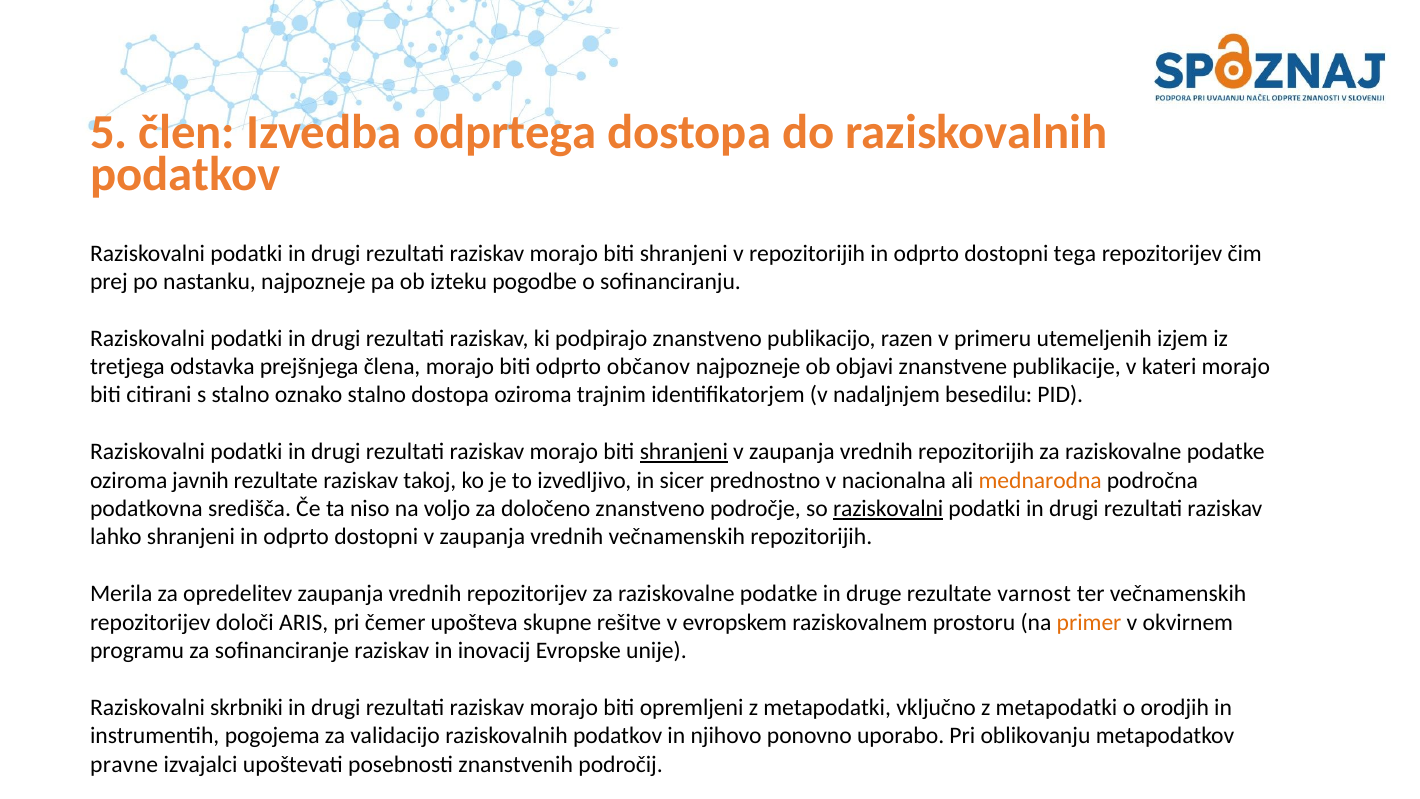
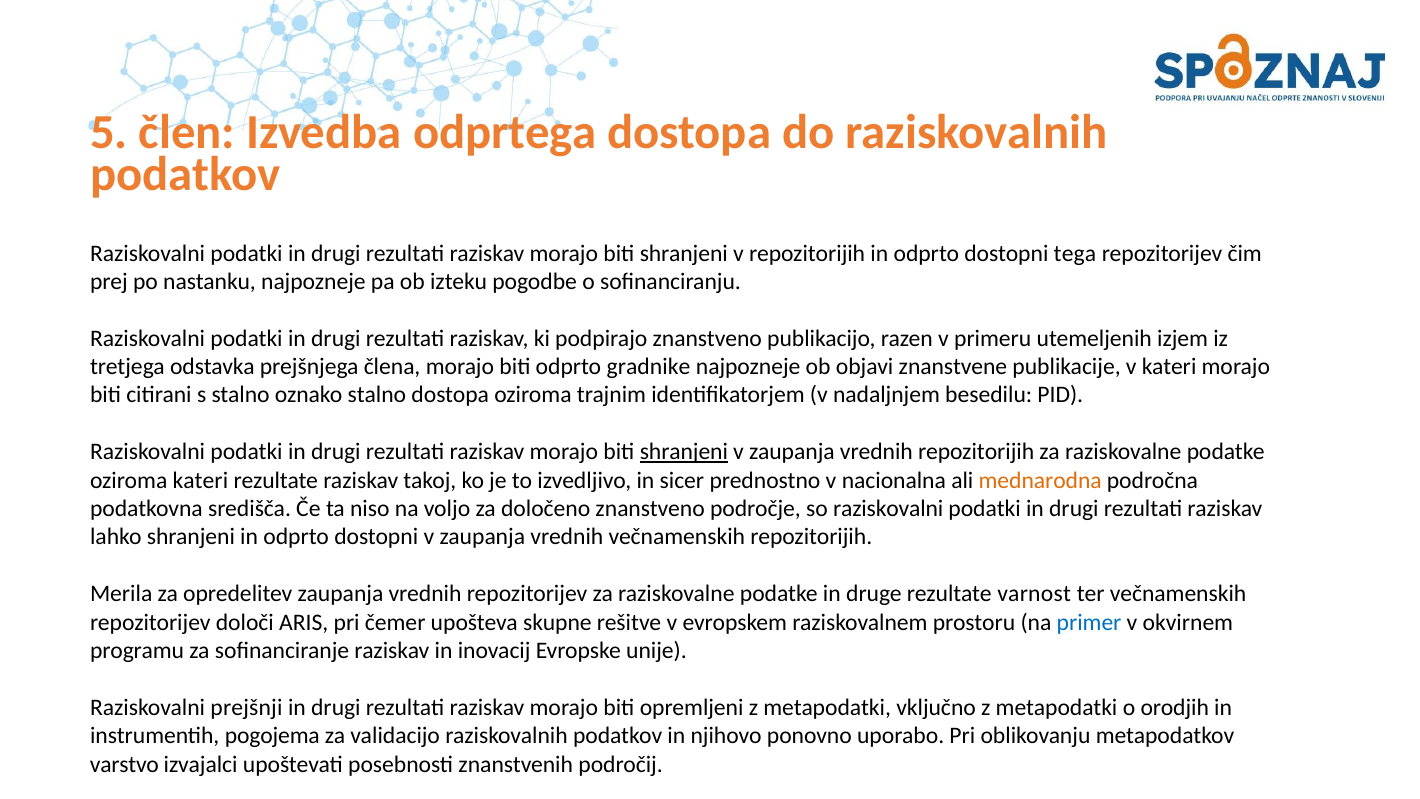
občanov: občanov -> gradnike
oziroma javnih: javnih -> kateri
raziskovalni at (888, 509) underline: present -> none
primer colour: orange -> blue
skrbniki: skrbniki -> prejšnji
pravne: pravne -> varstvo
